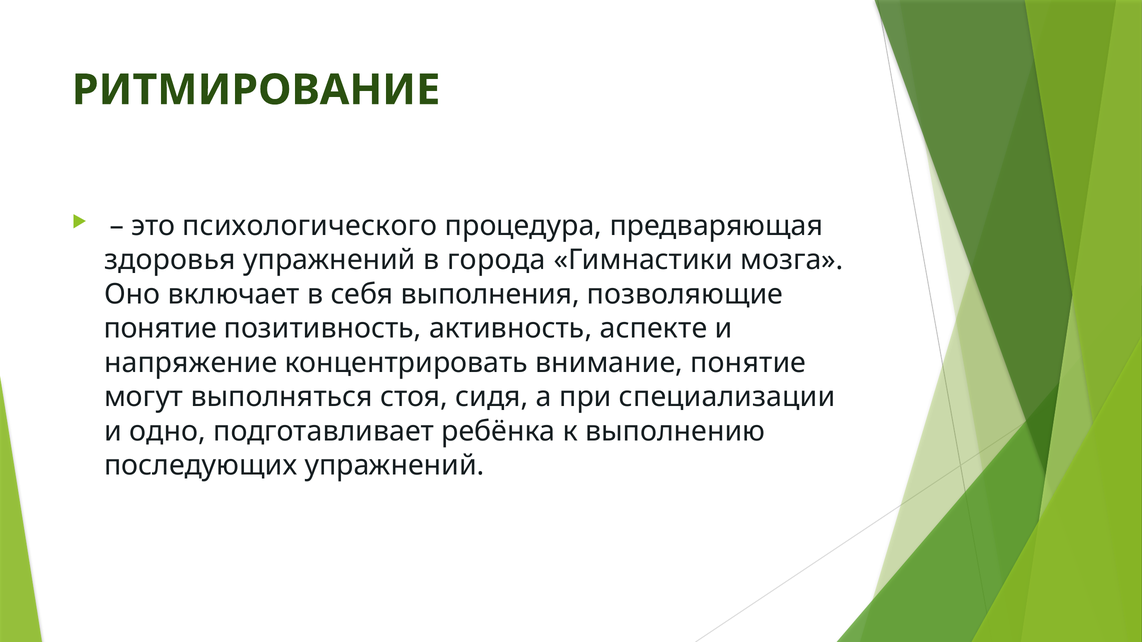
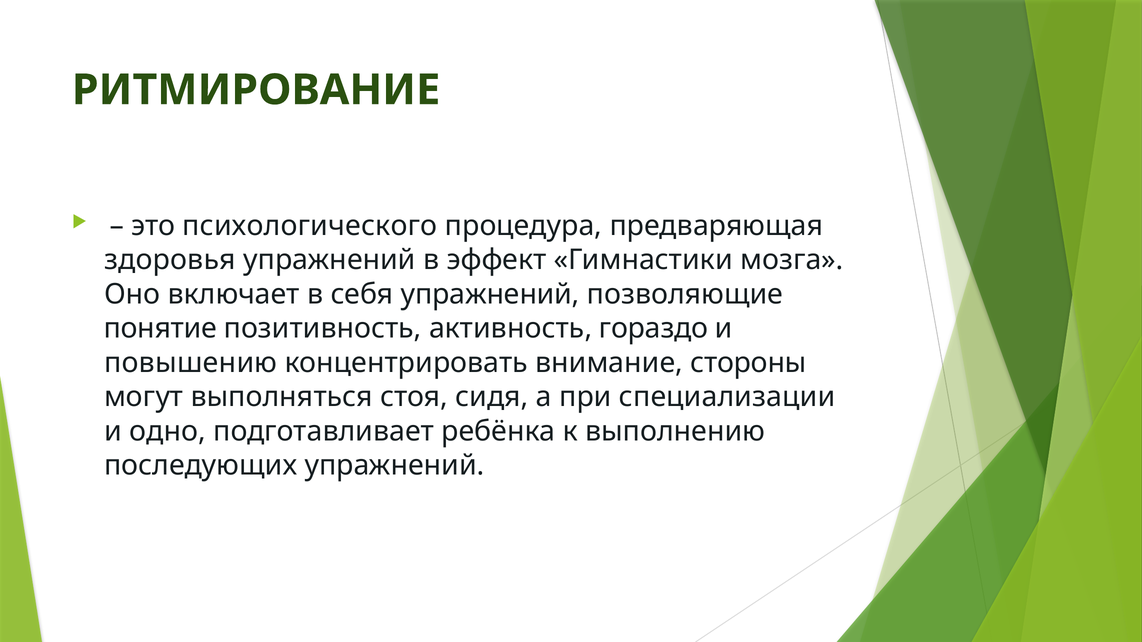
города: города -> эффект
себя выполнения: выполнения -> упражнений
аспекте: аспекте -> гораздо
напряжение: напряжение -> повышению
внимание понятие: понятие -> стороны
